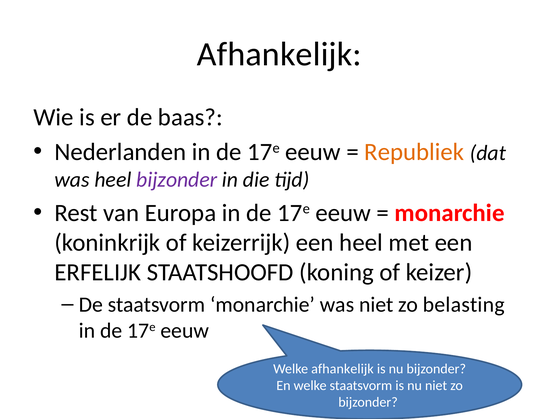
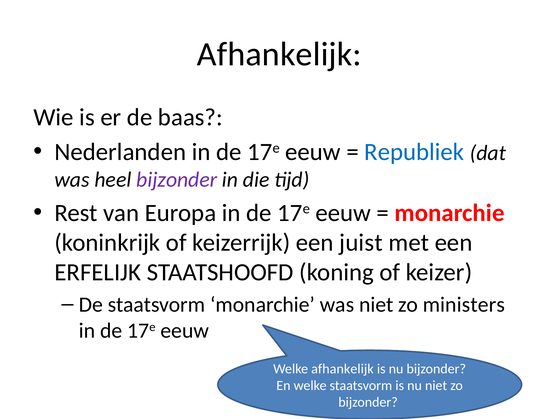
Republiek colour: orange -> blue
een heel: heel -> juist
belasting: belasting -> ministers
